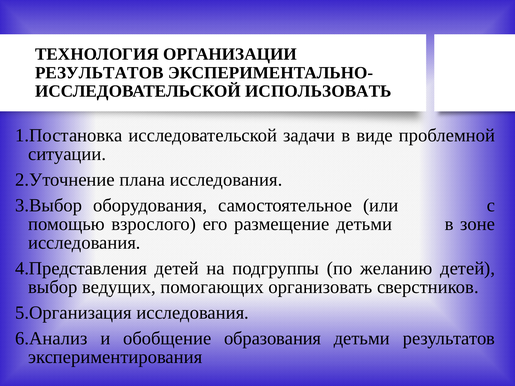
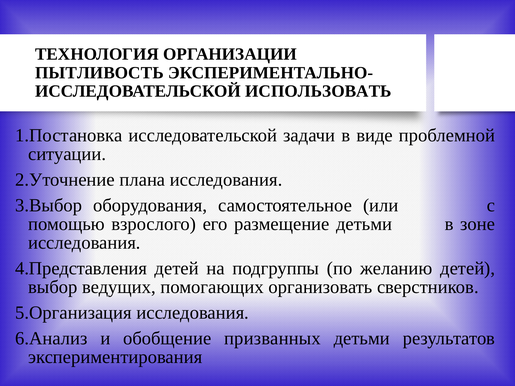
РЕЗУЛЬТАТОВ at (99, 73): РЕЗУЛЬТАТОВ -> ПЫТЛИВОСТЬ
образования: образования -> призванных
